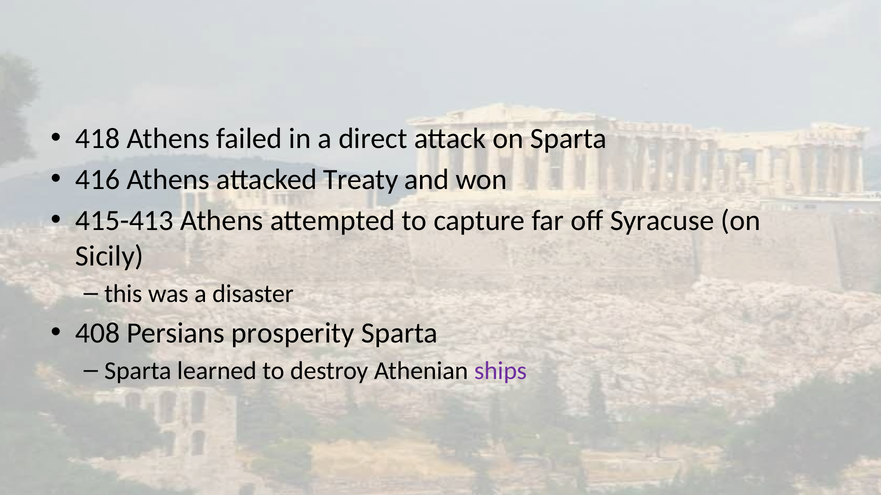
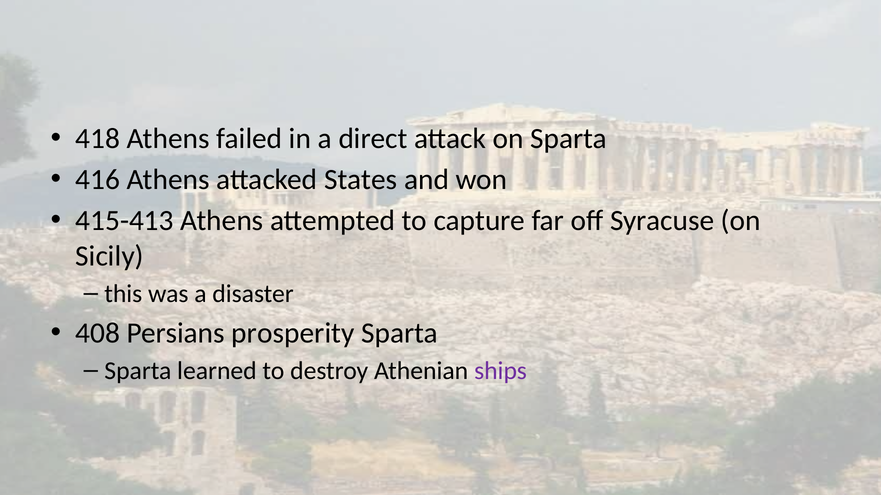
Treaty: Treaty -> States
